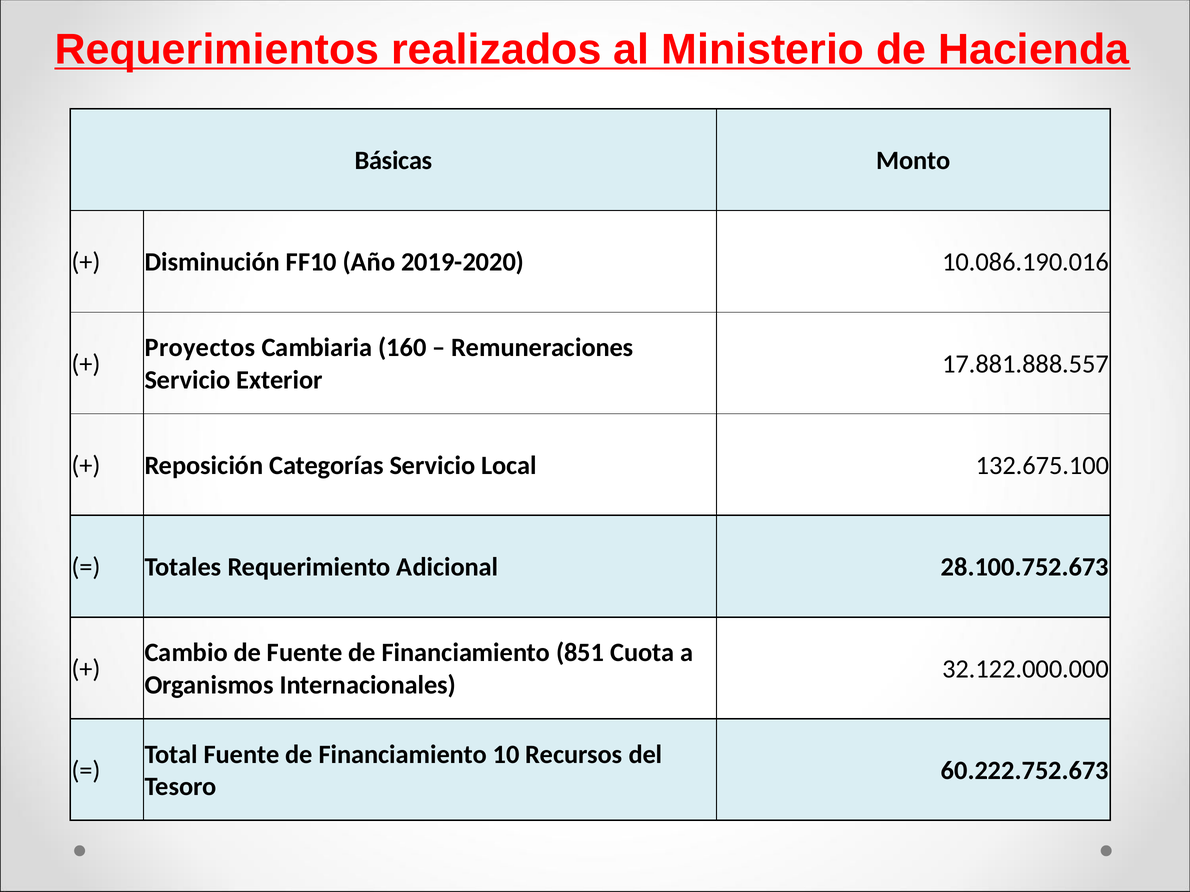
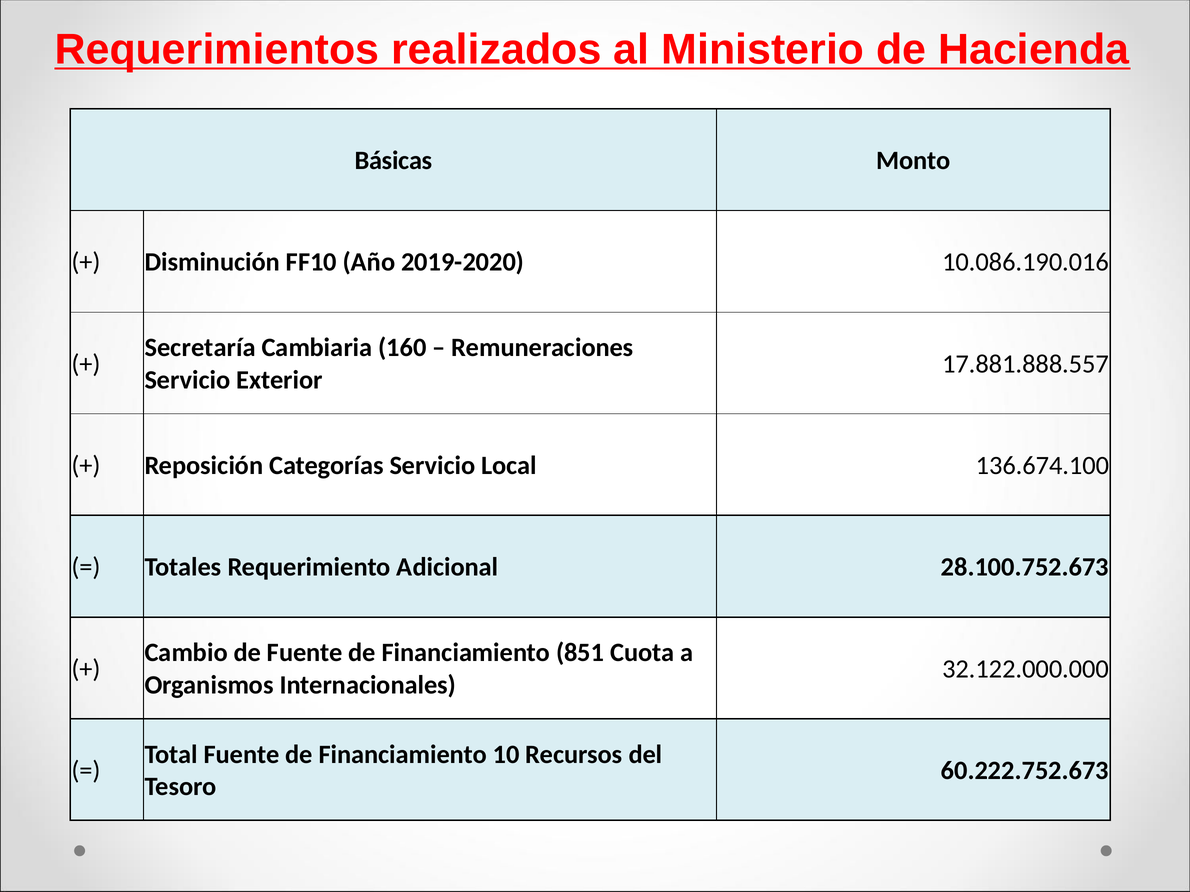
Proyectos: Proyectos -> Secretaría
132.675.100: 132.675.100 -> 136.674.100
